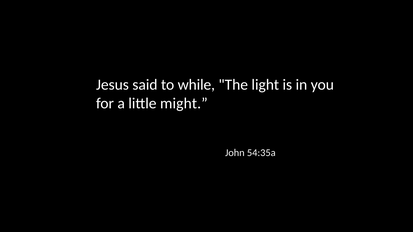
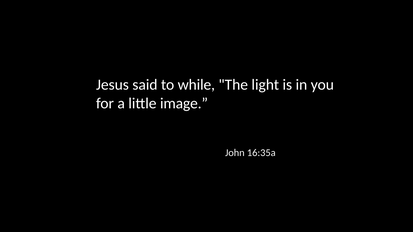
might: might -> image
54:35a: 54:35a -> 16:35a
